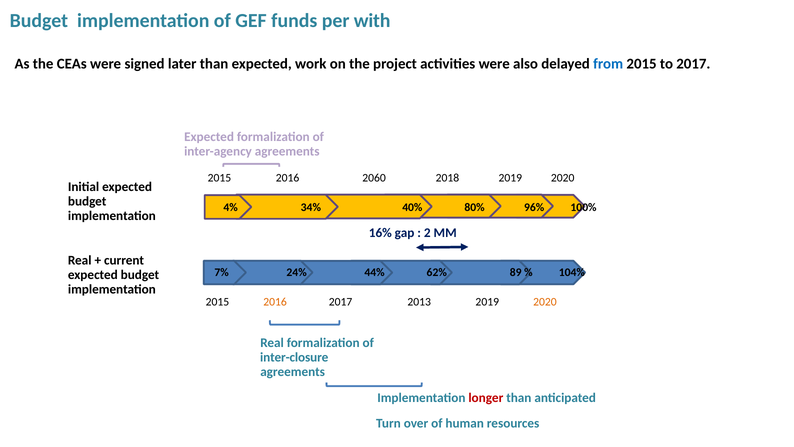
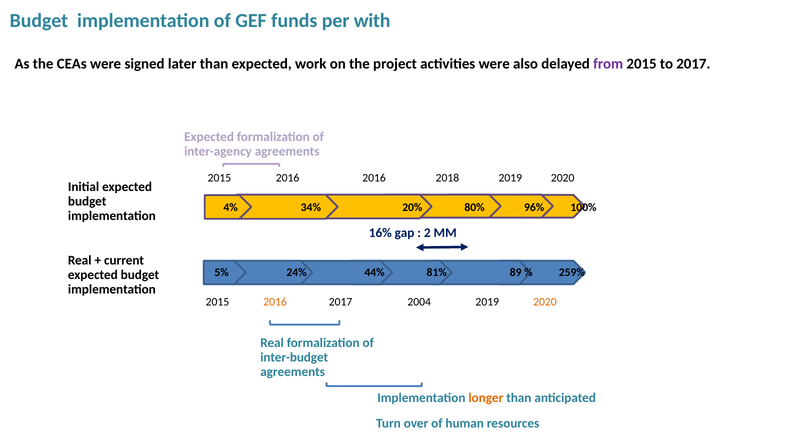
from colour: blue -> purple
2016 2060: 2060 -> 2016
40%: 40% -> 20%
7%: 7% -> 5%
62%: 62% -> 81%
104%: 104% -> 259%
2013: 2013 -> 2004
inter-closure: inter-closure -> inter-budget
longer colour: red -> orange
